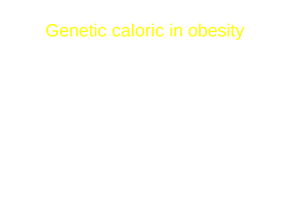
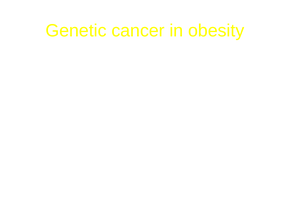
caloric: caloric -> cancer
